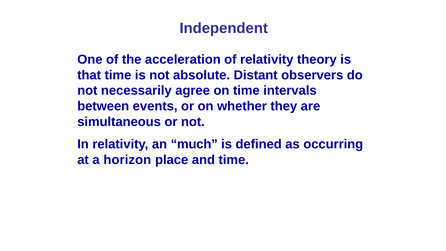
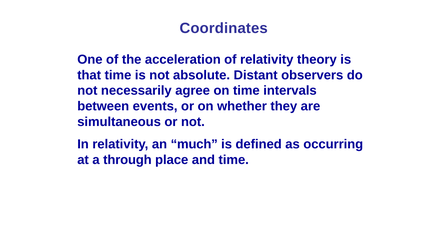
Independent: Independent -> Coordinates
horizon: horizon -> through
